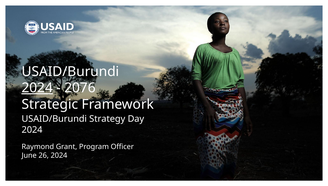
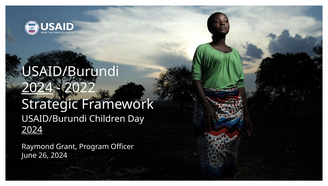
2076: 2076 -> 2022
Strategy: Strategy -> Children
2024 at (32, 130) underline: none -> present
